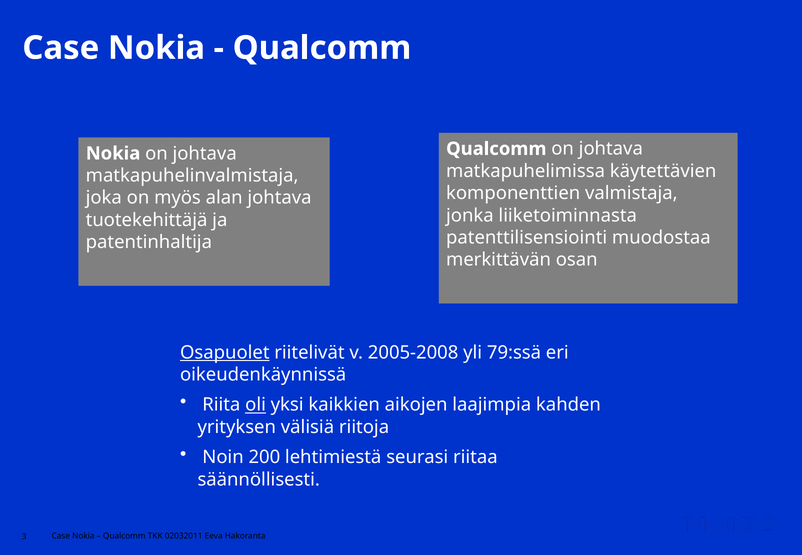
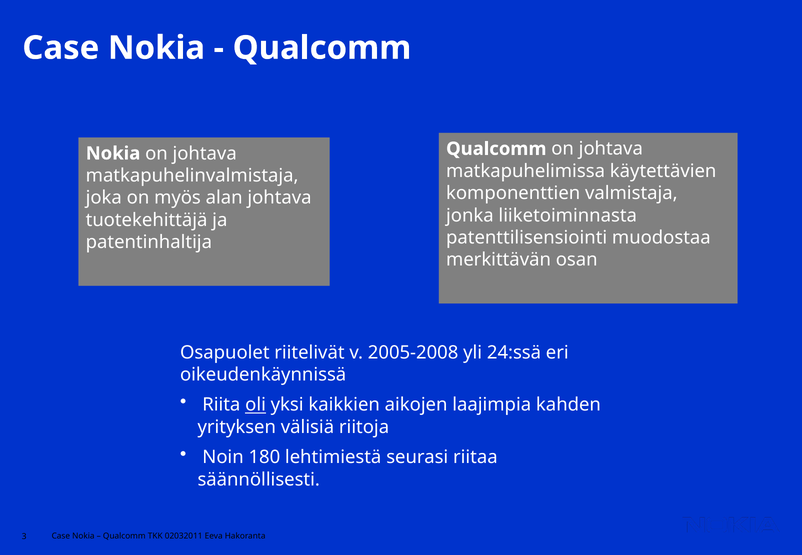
Osapuolet underline: present -> none
79:ssä: 79:ssä -> 24:ssä
200: 200 -> 180
